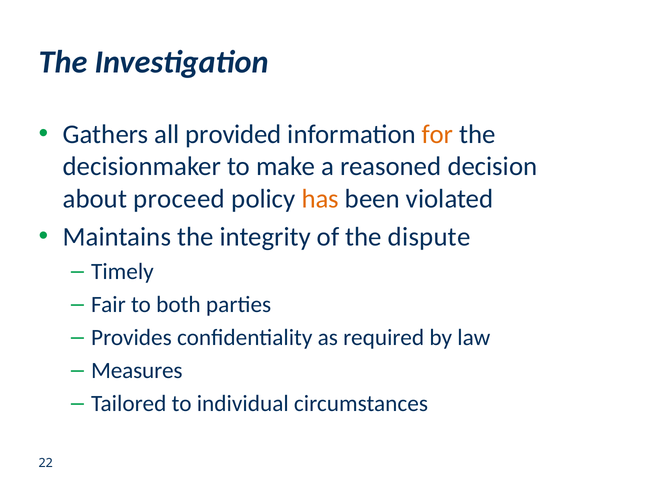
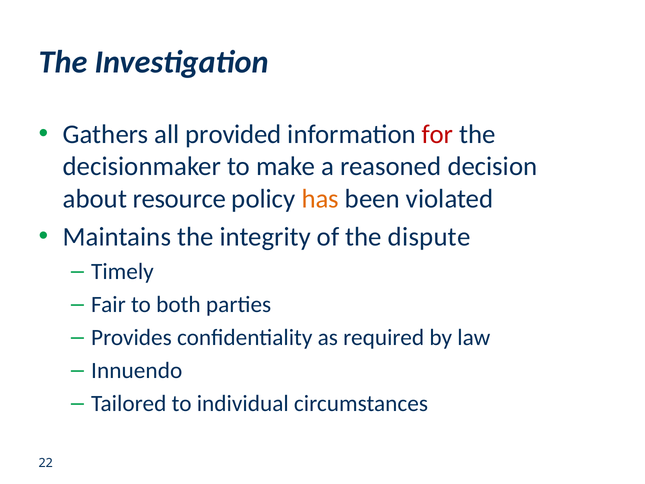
for colour: orange -> red
proceed: proceed -> resource
Measures: Measures -> Innuendo
